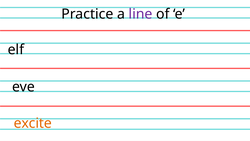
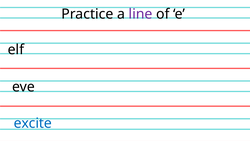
excite colour: orange -> blue
